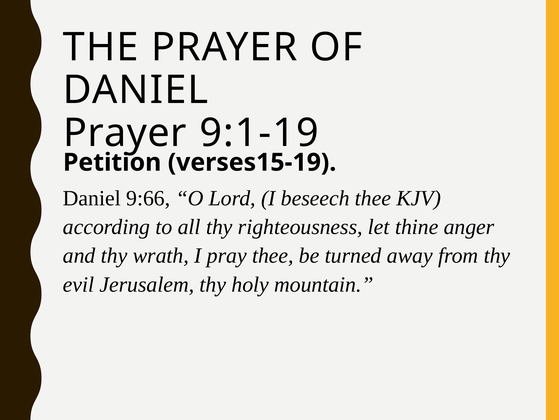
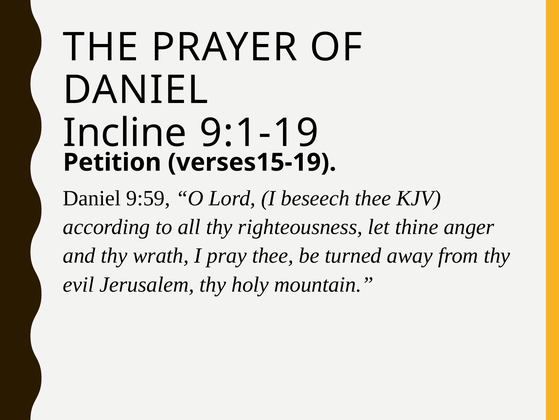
Prayer at (125, 133): Prayer -> Incline
9:66: 9:66 -> 9:59
